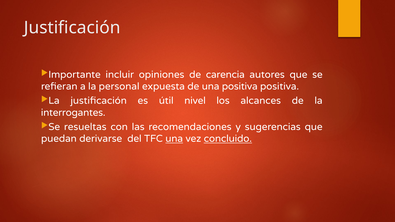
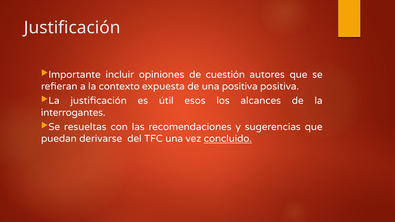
carencia: carencia -> cuestión
personal: personal -> contexto
nivel: nivel -> esos
una at (174, 139) underline: present -> none
